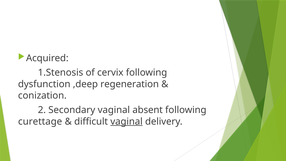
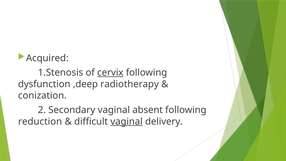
cervix underline: none -> present
regeneration: regeneration -> radiotherapy
curettage: curettage -> reduction
